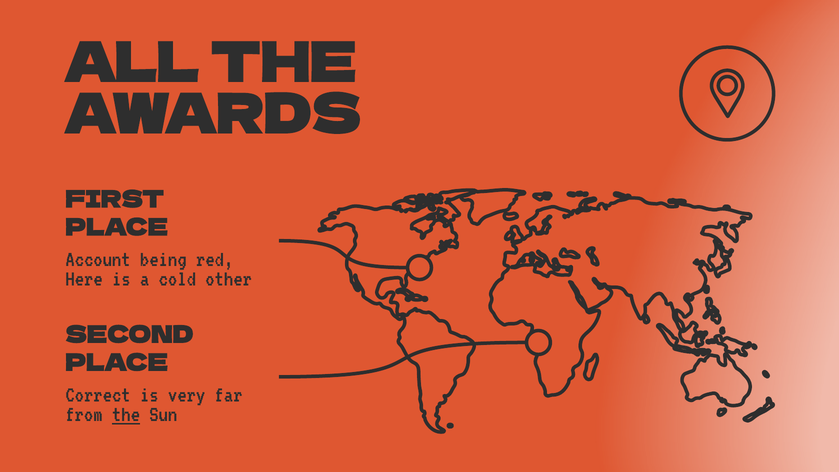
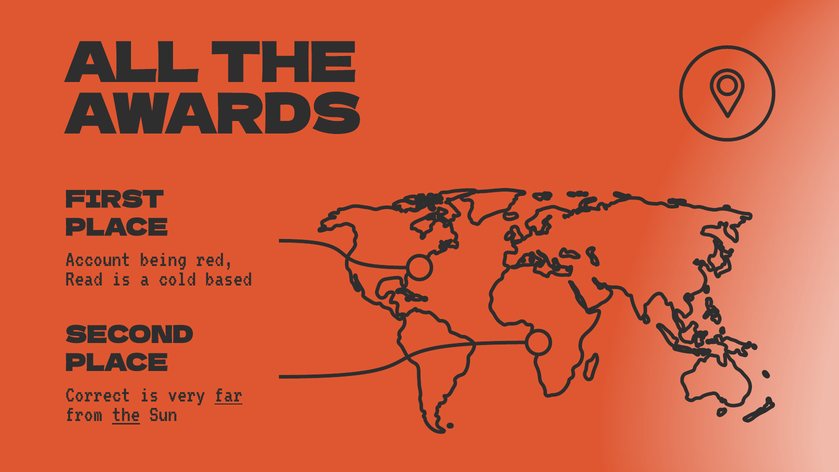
Here: Here -> Read
other: other -> based
far underline: none -> present
